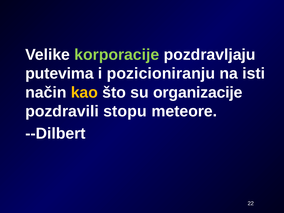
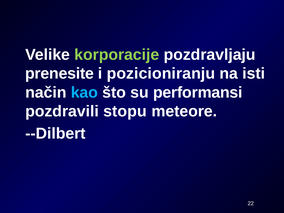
putevima: putevima -> prenesite
kao colour: yellow -> light blue
organizacije: organizacije -> performansi
